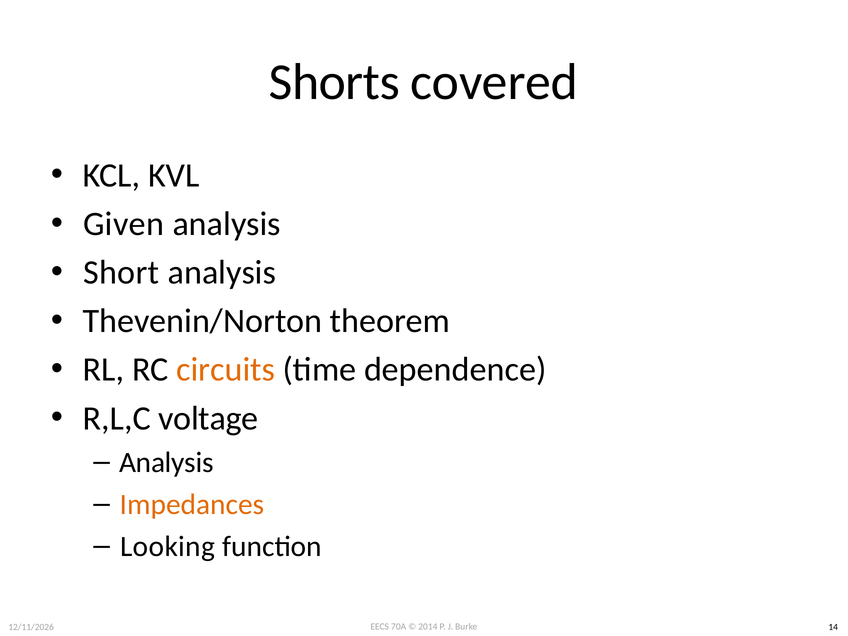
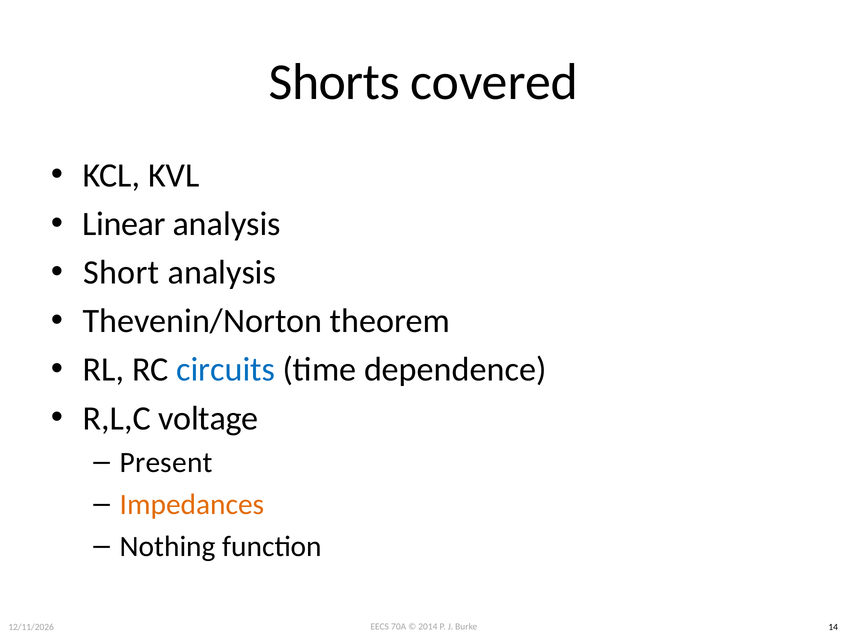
Given: Given -> Linear
circuits colour: orange -> blue
Analysis at (166, 463): Analysis -> Present
Looking: Looking -> Nothing
